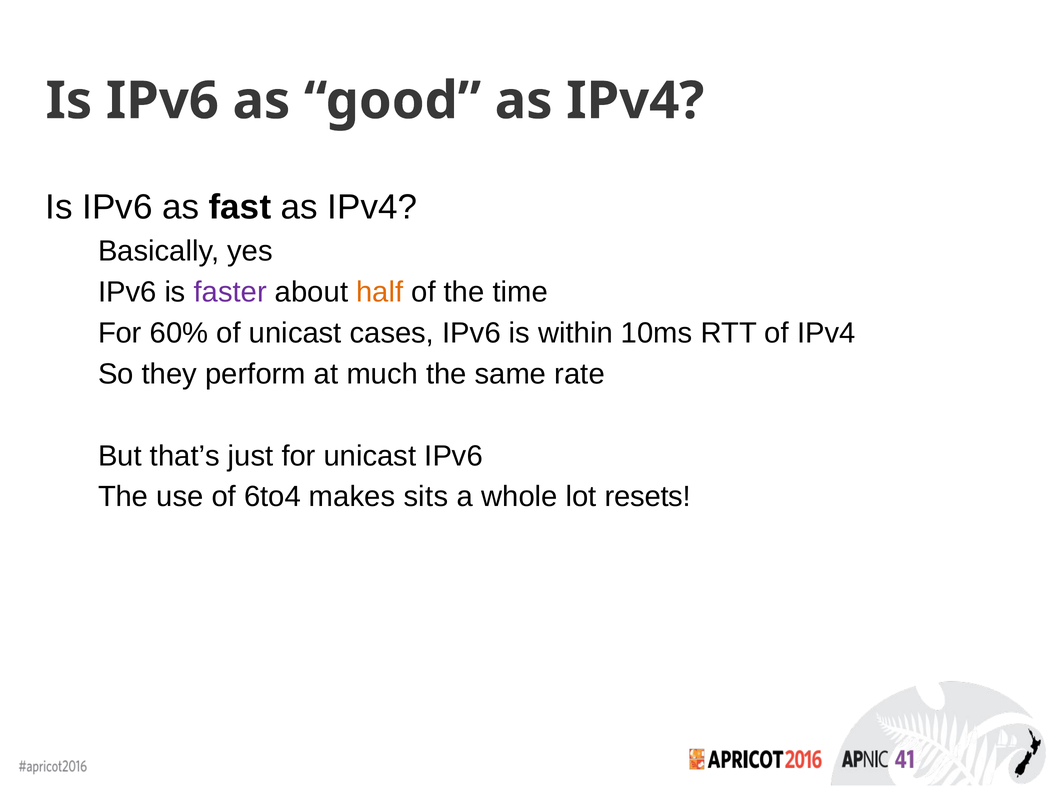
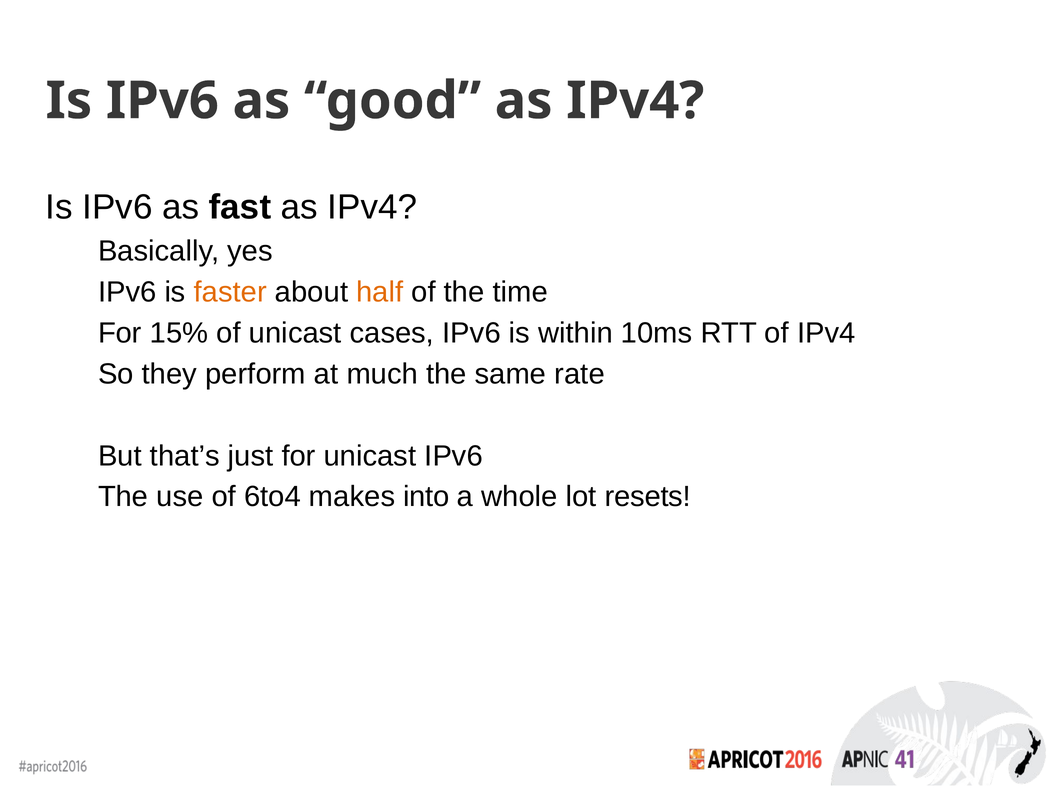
faster colour: purple -> orange
60%: 60% -> 15%
sits: sits -> into
